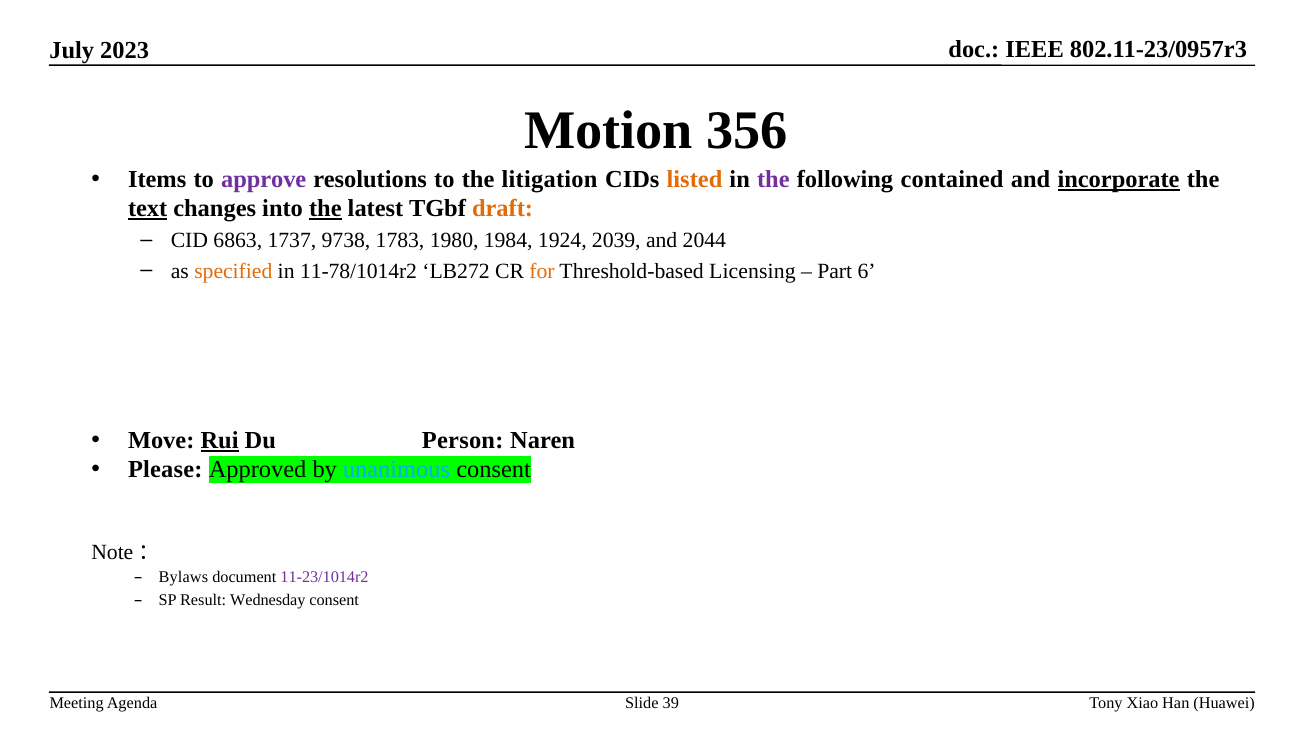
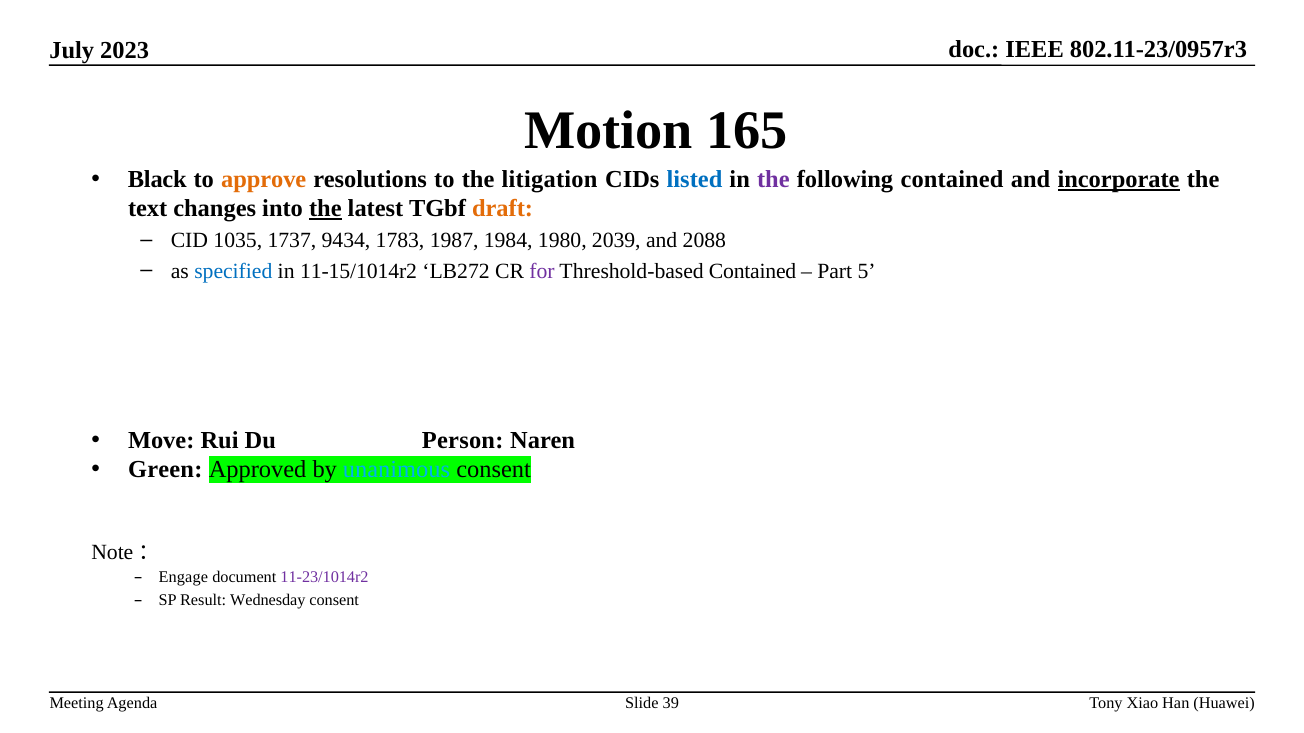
356: 356 -> 165
Items: Items -> Black
approve colour: purple -> orange
listed colour: orange -> blue
text underline: present -> none
6863: 6863 -> 1035
9738: 9738 -> 9434
1980: 1980 -> 1987
1924: 1924 -> 1980
2044: 2044 -> 2088
specified colour: orange -> blue
11-78/1014r2: 11-78/1014r2 -> 11-15/1014r2
for colour: orange -> purple
Threshold-based Licensing: Licensing -> Contained
6: 6 -> 5
Rui underline: present -> none
Please: Please -> Green
Bylaws: Bylaws -> Engage
